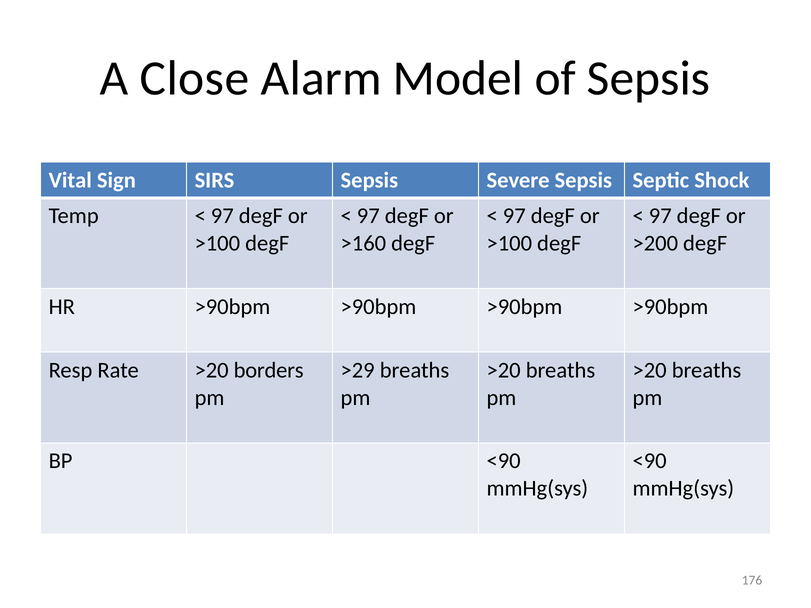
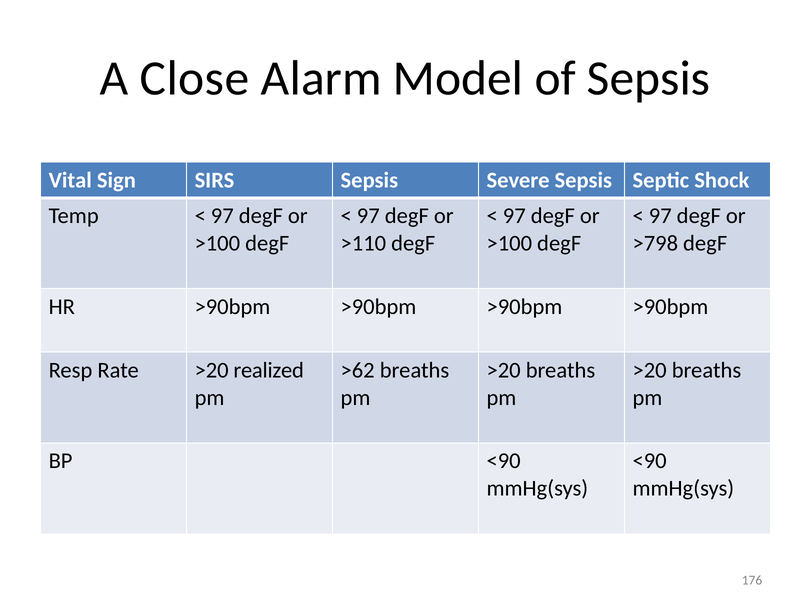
>160: >160 -> >110
>200: >200 -> >798
borders: borders -> realized
>29: >29 -> >62
